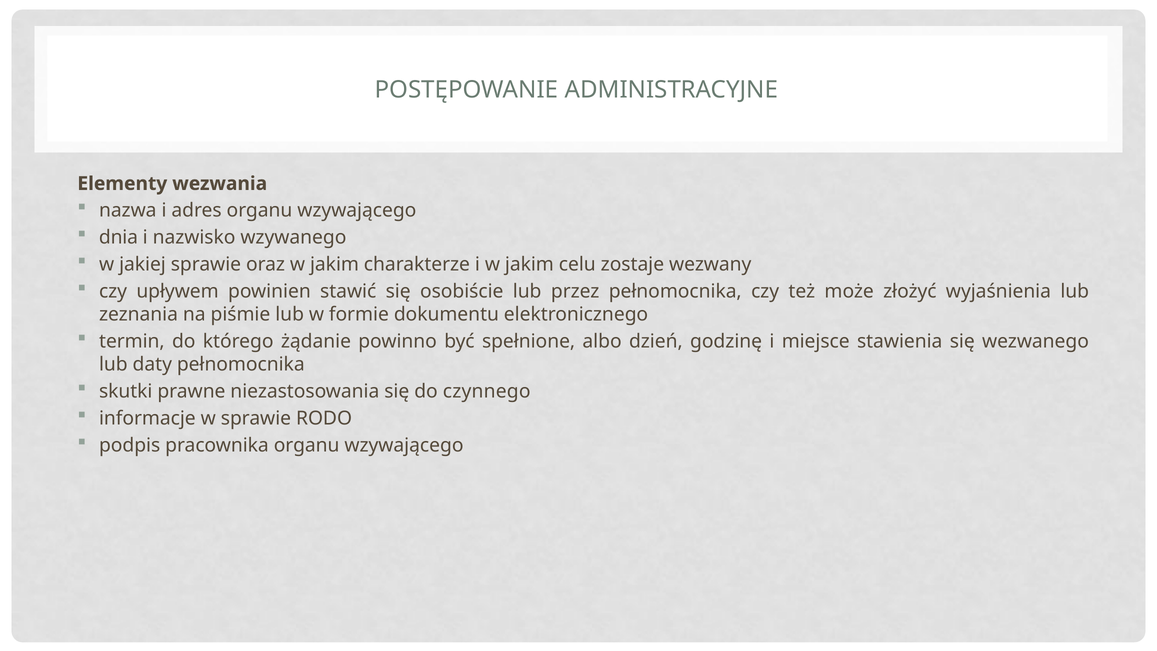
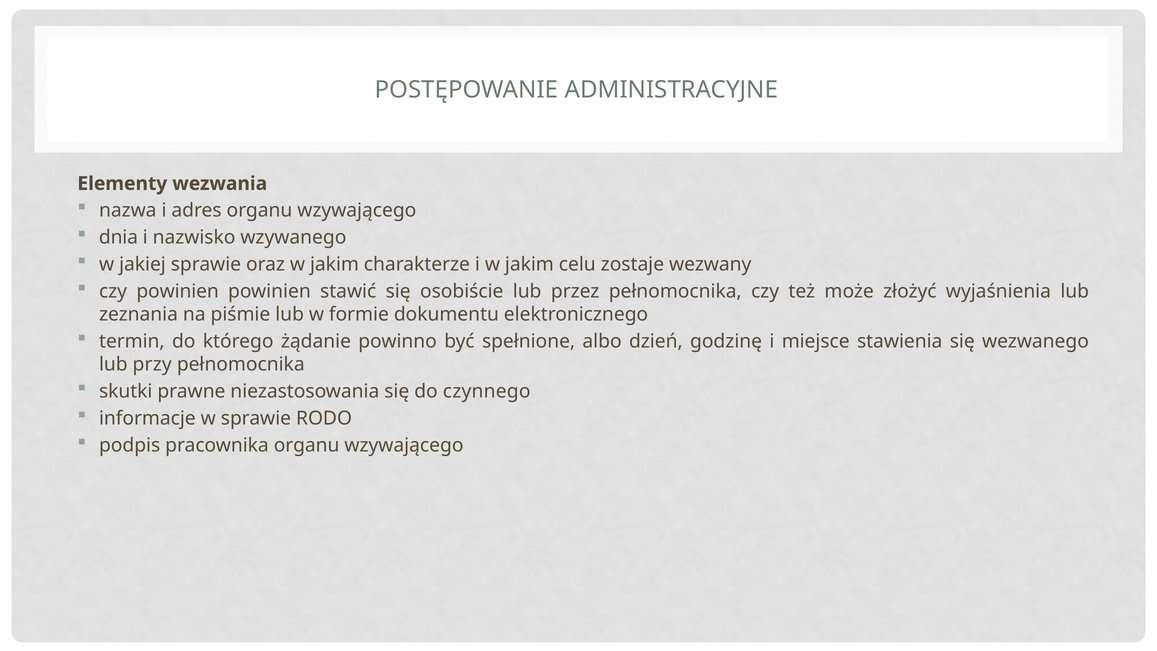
czy upływem: upływem -> powinien
daty: daty -> przy
